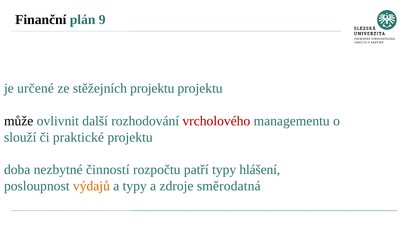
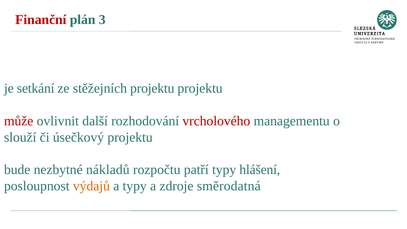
Finanční colour: black -> red
9: 9 -> 3
určené: určené -> setkání
může colour: black -> red
praktické: praktické -> úsečkový
doba: doba -> bude
činností: činností -> nákladů
